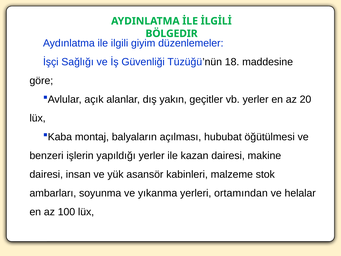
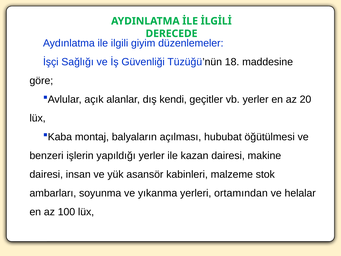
BÖLGEDIR: BÖLGEDIR -> DERECEDE
yakın: yakın -> kendi
